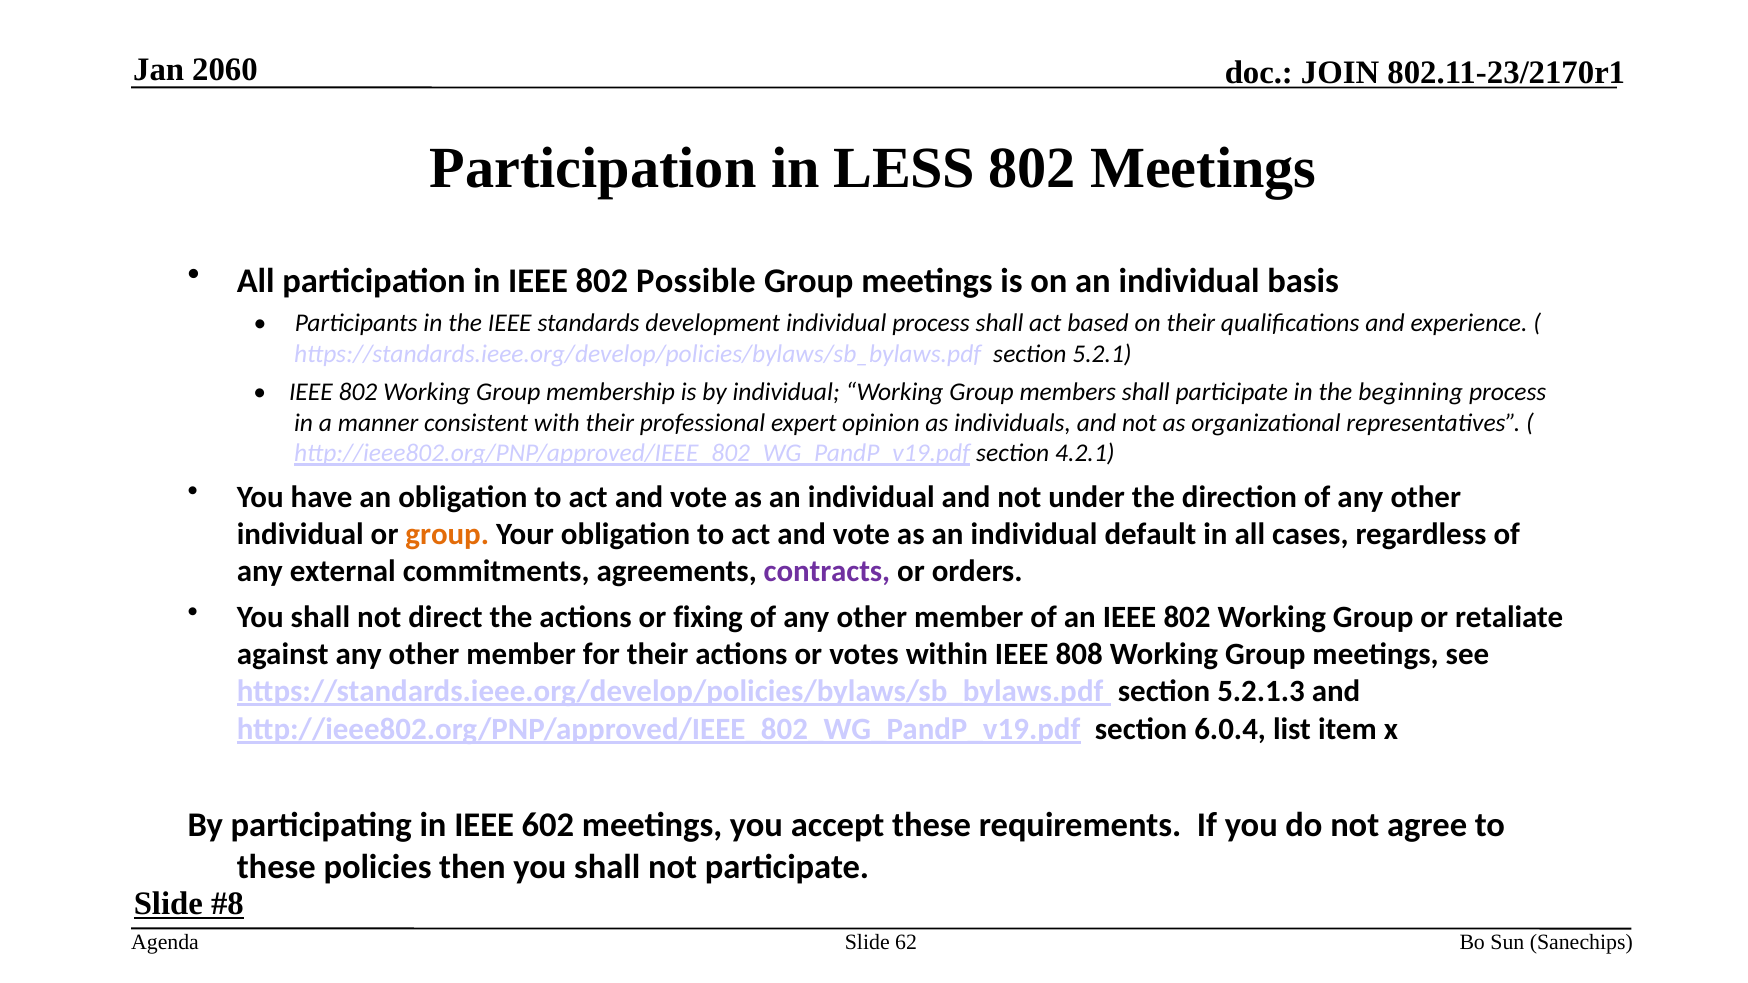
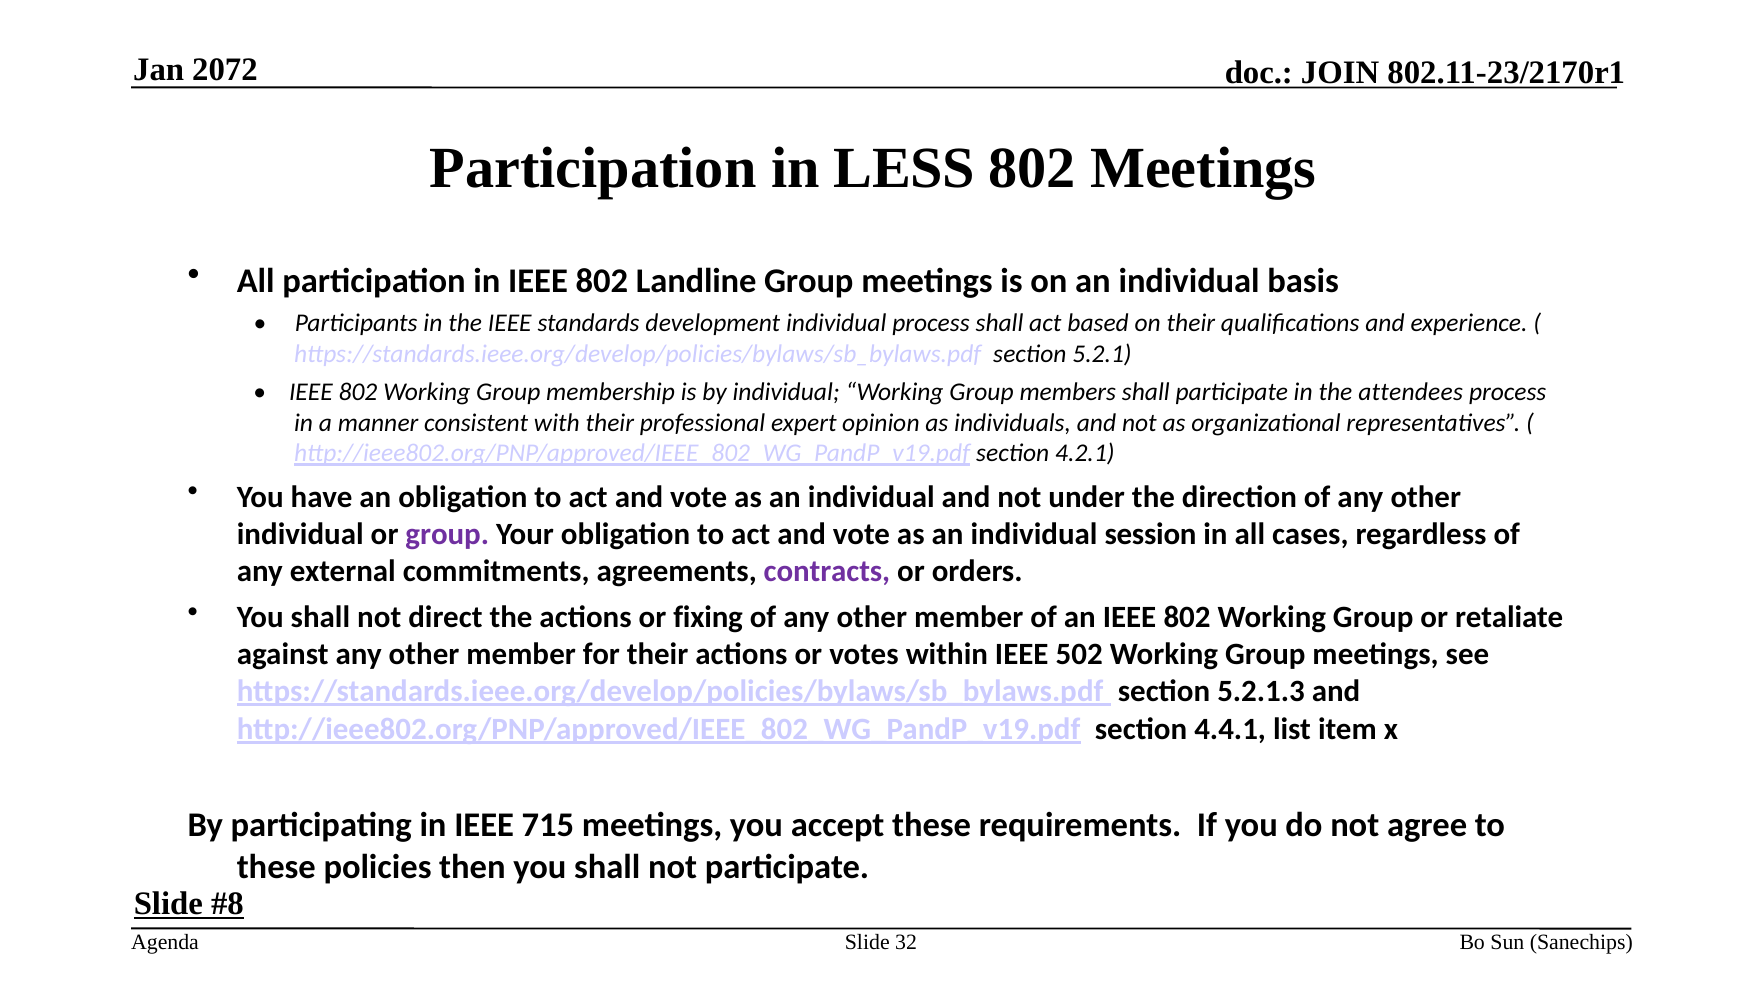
2060: 2060 -> 2072
Possible: Possible -> Landline
beginning: beginning -> attendees
group at (447, 534) colour: orange -> purple
default: default -> session
808: 808 -> 502
6.0.4: 6.0.4 -> 4.4.1
602: 602 -> 715
62: 62 -> 32
